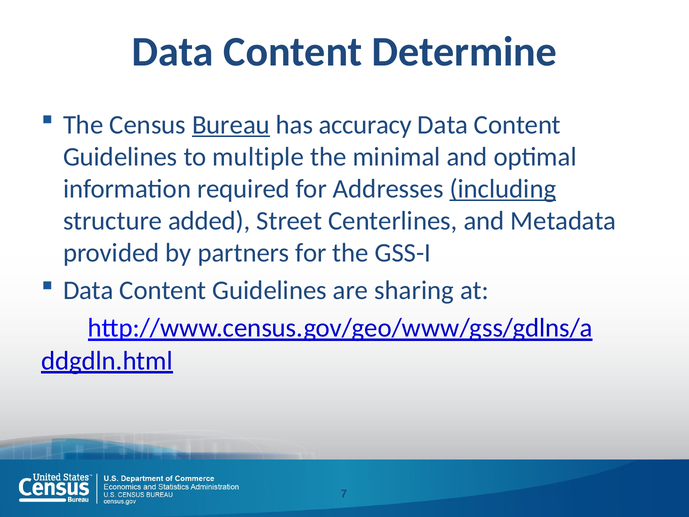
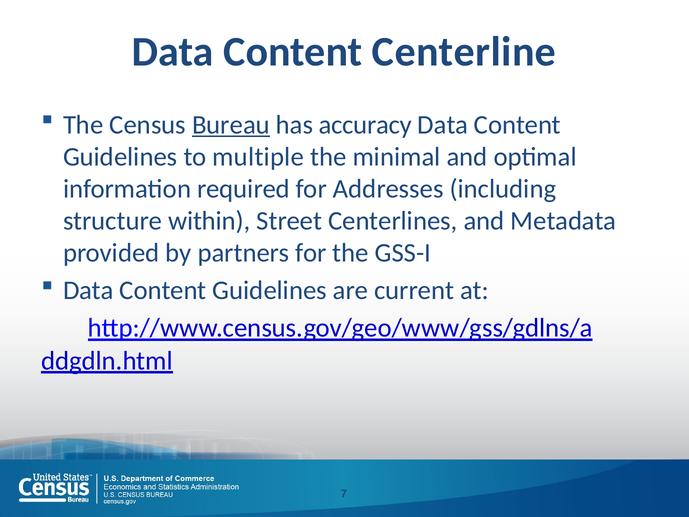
Determine: Determine -> Centerline
including underline: present -> none
added: added -> within
sharing: sharing -> current
